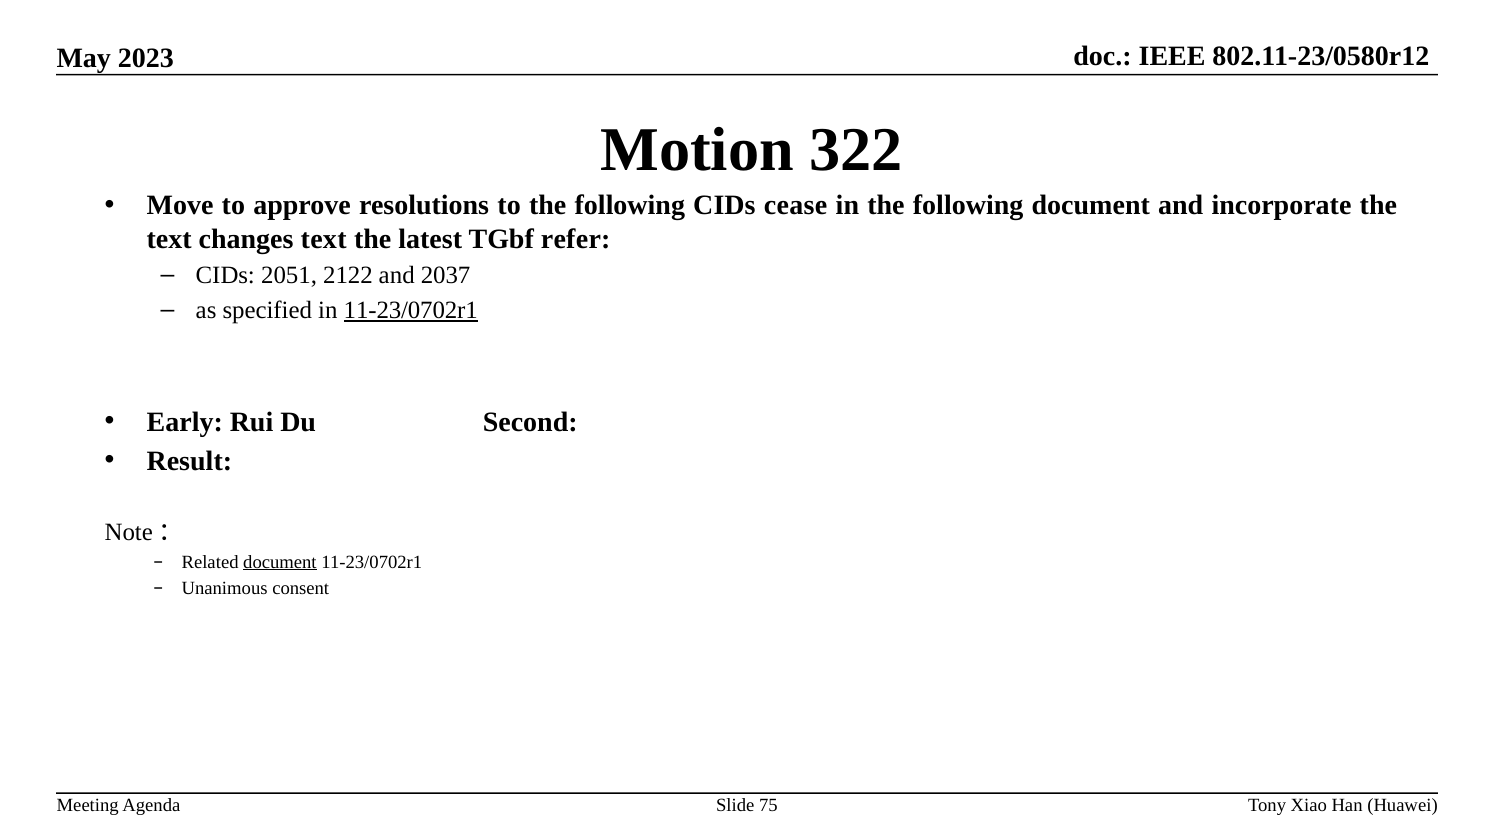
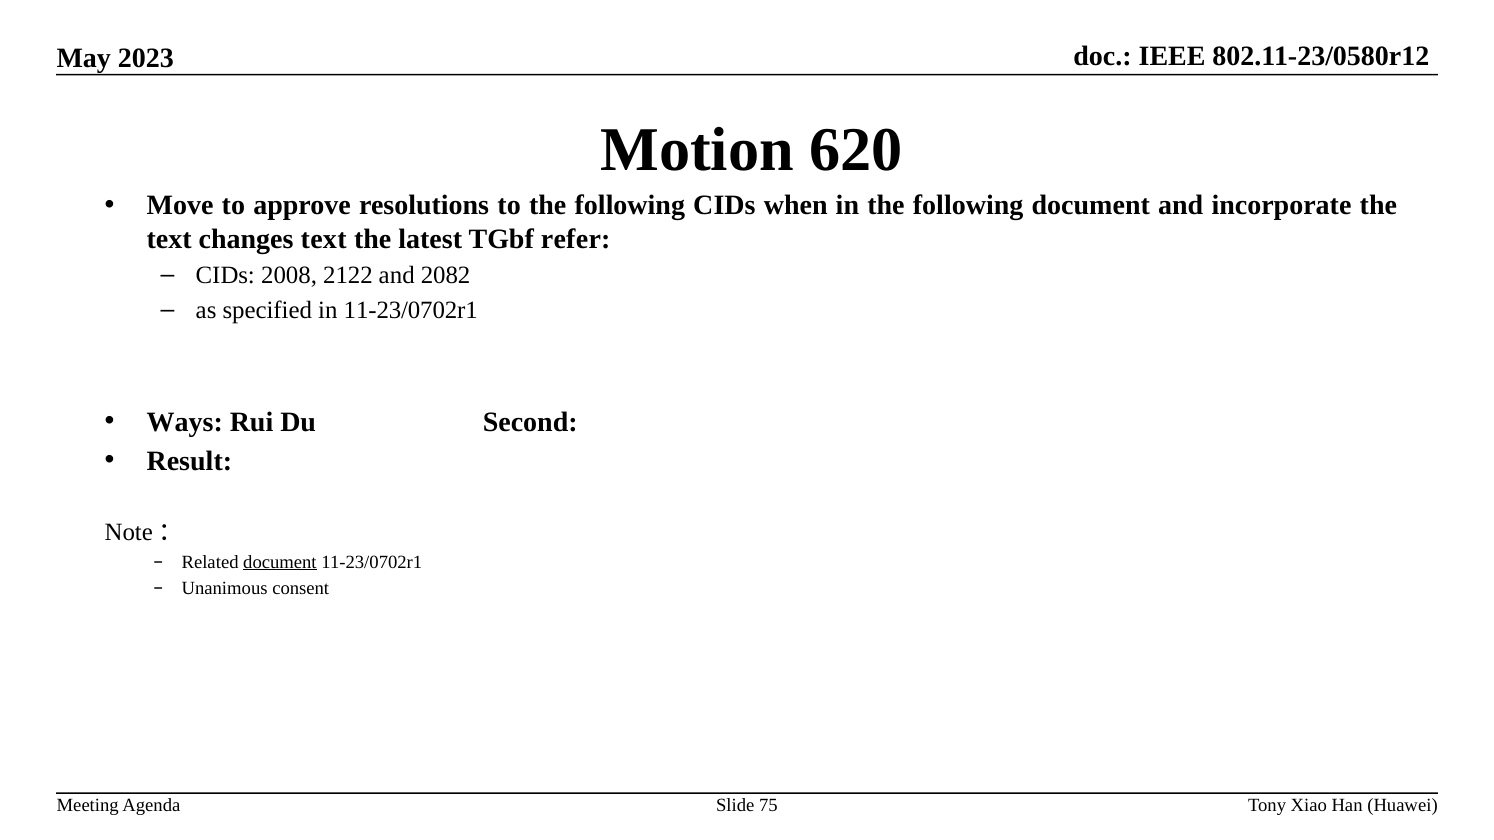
322: 322 -> 620
cease: cease -> when
2051: 2051 -> 2008
2037: 2037 -> 2082
11-23/0702r1 at (411, 311) underline: present -> none
Early: Early -> Ways
